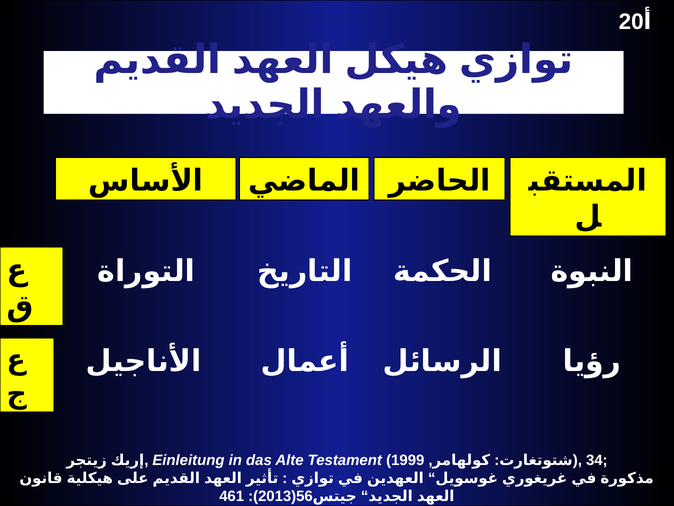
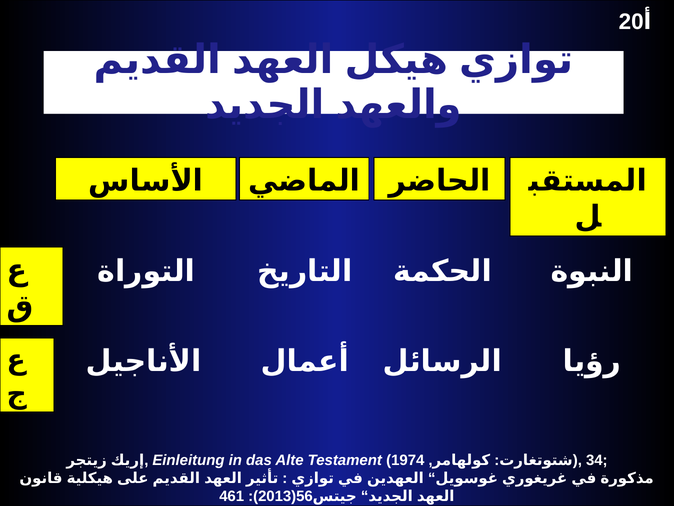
1999: 1999 -> 1974
